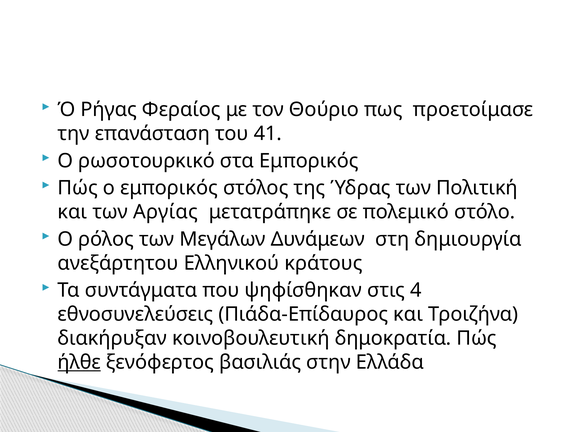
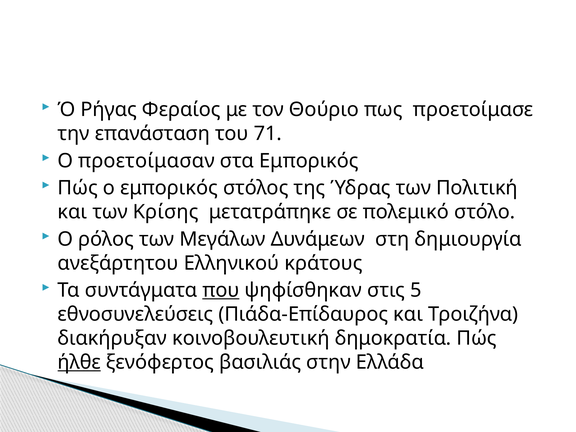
41: 41 -> 71
ρωσοτουρκικό: ρωσοτουρκικό -> προετοίμασαν
Αργίας: Αργίας -> Κρίσης
που underline: none -> present
4: 4 -> 5
